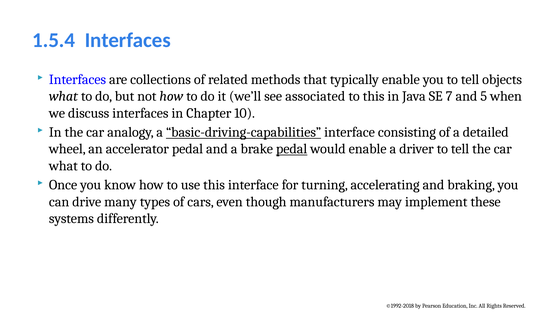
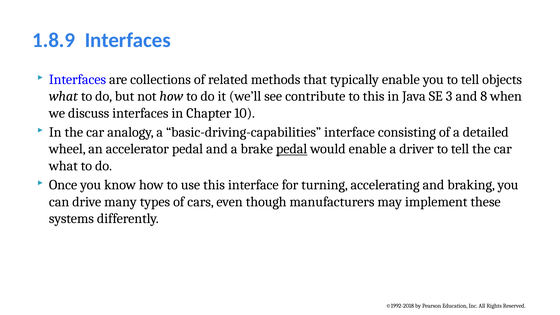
1.5.4: 1.5.4 -> 1.8.9
associated: associated -> contribute
7: 7 -> 3
5: 5 -> 8
basic-driving-capabilities underline: present -> none
